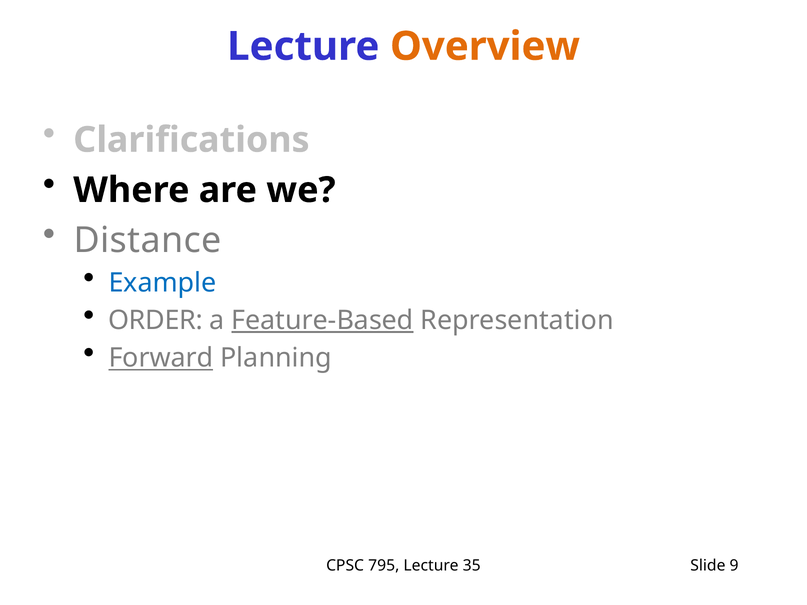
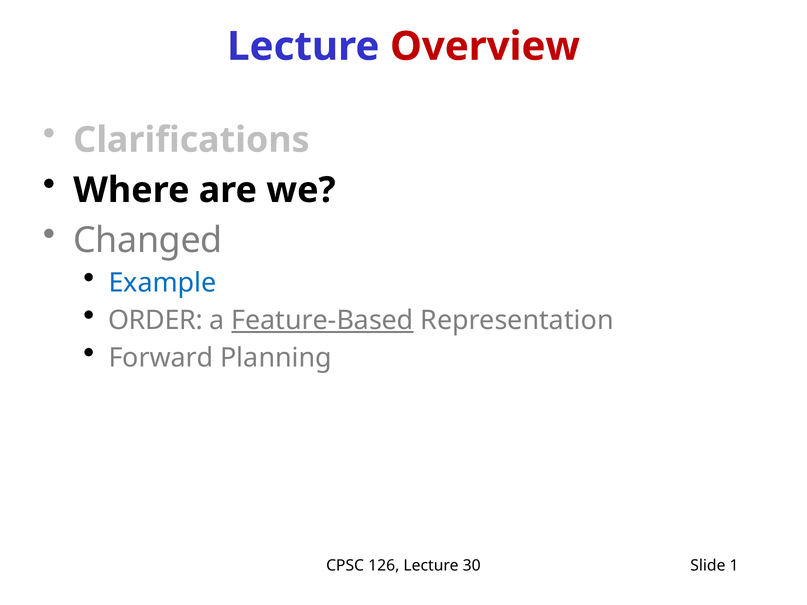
Overview colour: orange -> red
Distance: Distance -> Changed
Forward underline: present -> none
795: 795 -> 126
35: 35 -> 30
9: 9 -> 1
